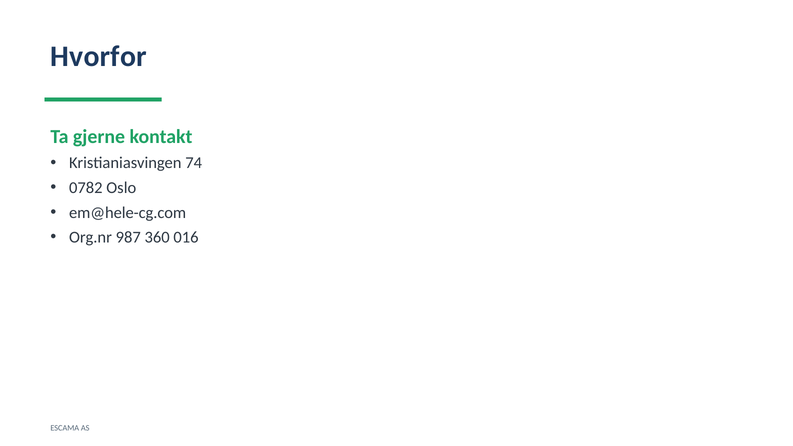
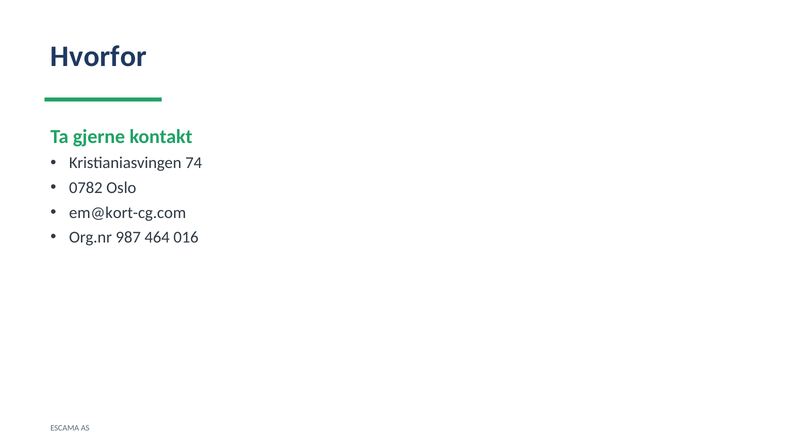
em@hele-cg.com: em@hele-cg.com -> em@kort-cg.com
360: 360 -> 464
